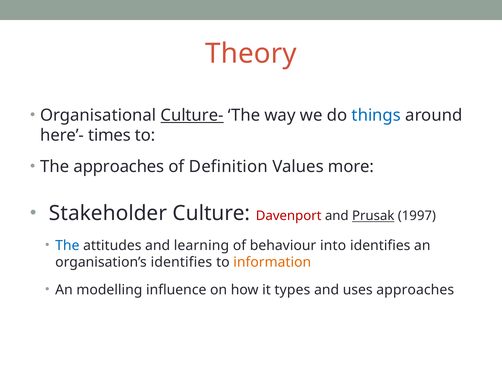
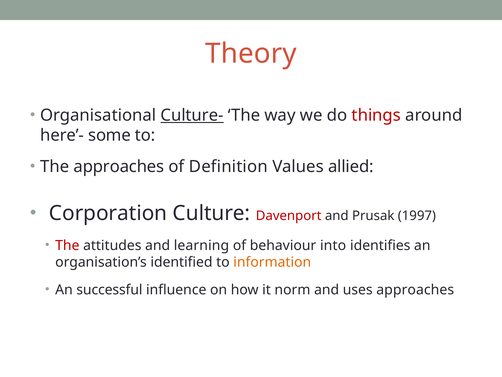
things colour: blue -> red
times: times -> some
more: more -> allied
Stakeholder: Stakeholder -> Corporation
Prusak underline: present -> none
The at (67, 245) colour: blue -> red
organisation’s identifies: identifies -> identified
modelling: modelling -> successful
types: types -> norm
